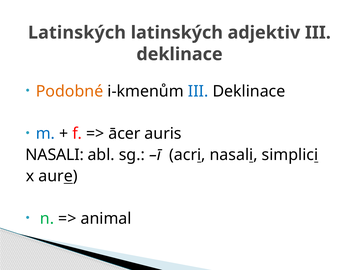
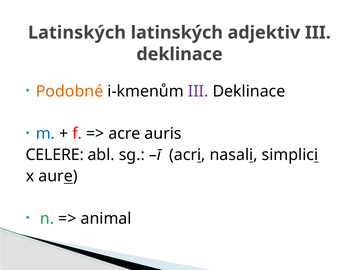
III at (198, 91) colour: blue -> purple
ācer: ācer -> acre
NASALI at (55, 154): NASALI -> CELERE
